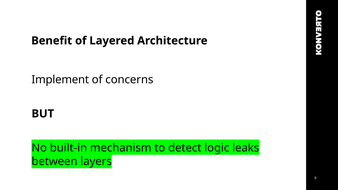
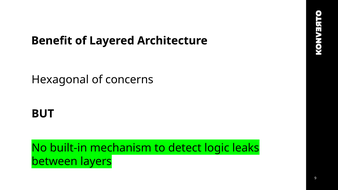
Implement: Implement -> Hexagonal
